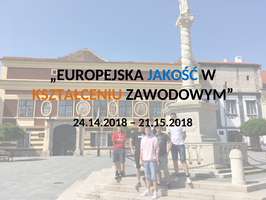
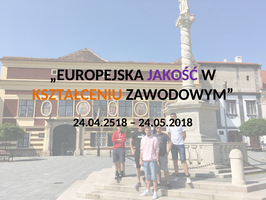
JAKOŚĆ colour: blue -> purple
24.14.2018: 24.14.2018 -> 24.04.2518
21.15.2018: 21.15.2018 -> 24.05.2018
